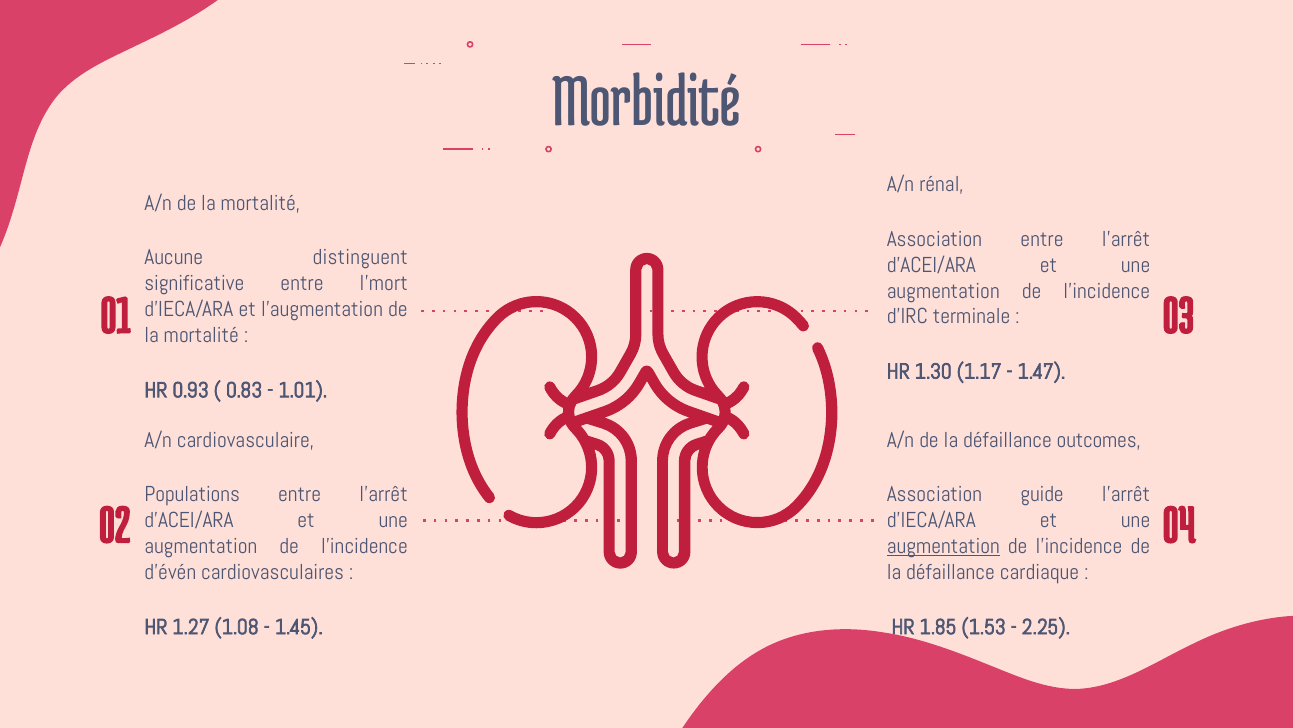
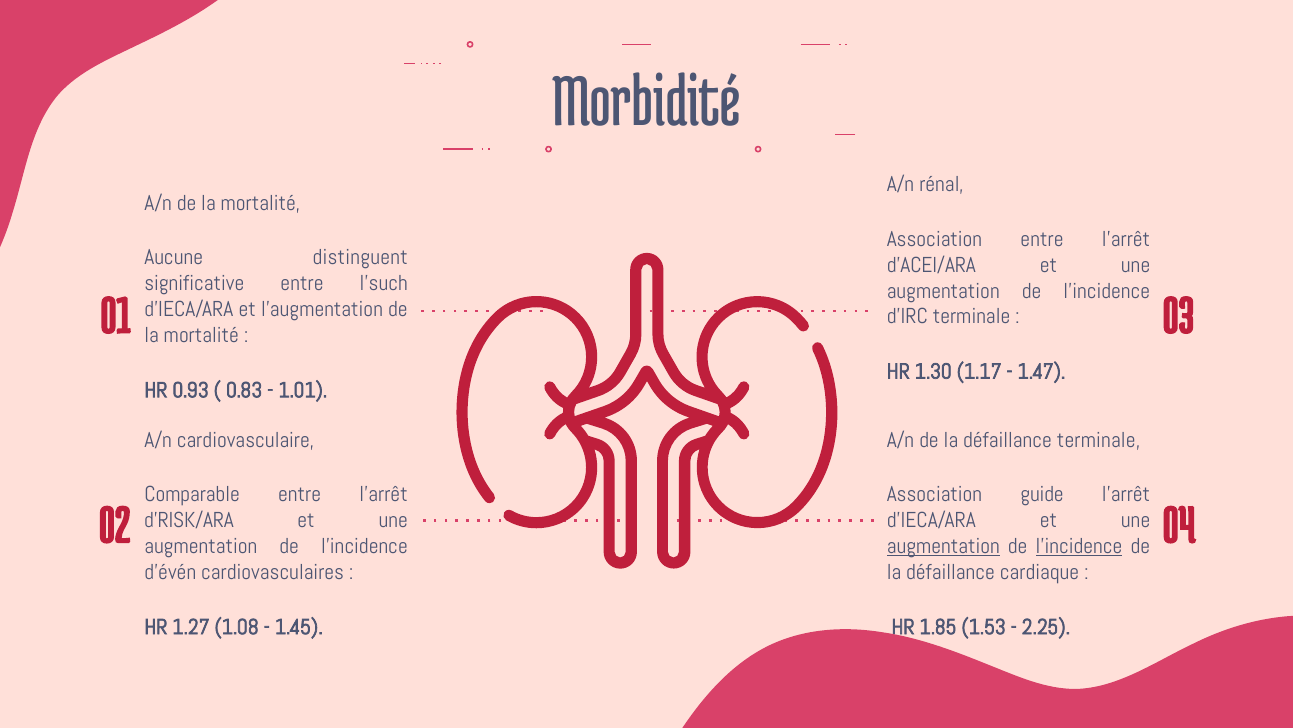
l’mort: l’mort -> l’such
défaillance outcomes: outcomes -> terminale
Populations: Populations -> Comparable
d’ACEI/ARA at (189, 520): d’ACEI/ARA -> d’RISK/ARA
l’incidence at (1079, 546) underline: none -> present
